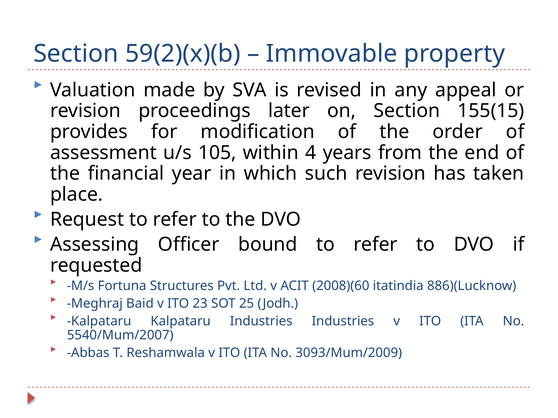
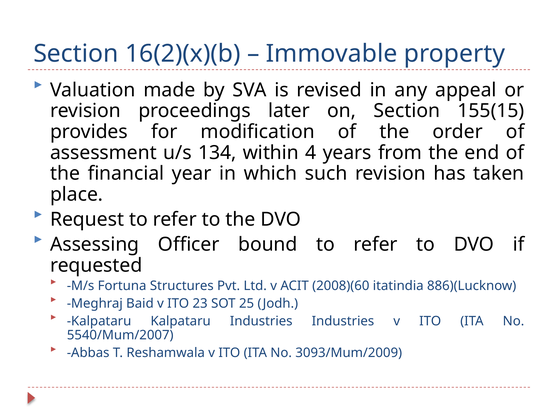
59(2)(x)(b: 59(2)(x)(b -> 16(2)(x)(b
105: 105 -> 134
